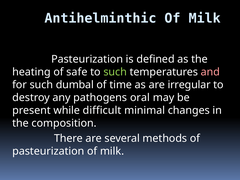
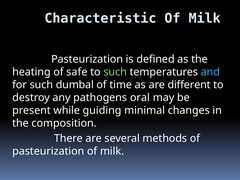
Antihelminthic: Antihelminthic -> Characteristic
and colour: pink -> light blue
irregular: irregular -> different
difficult: difficult -> guiding
